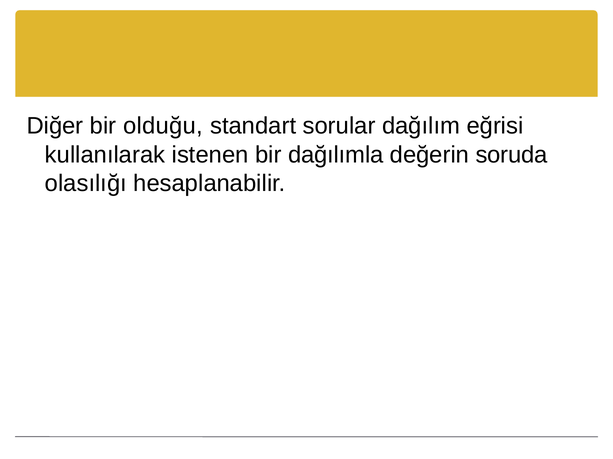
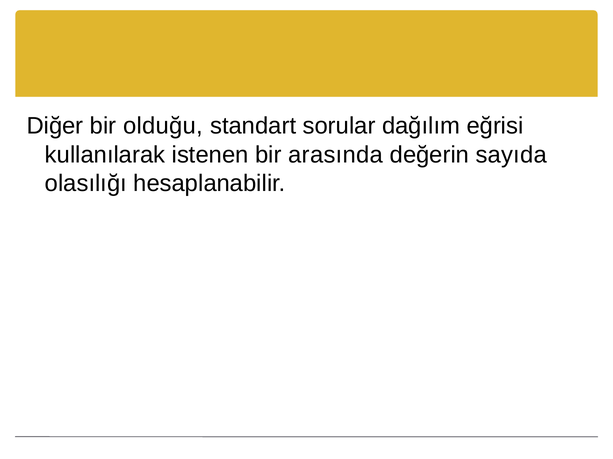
dağılımla: dağılımla -> arasında
soruda: soruda -> sayıda
